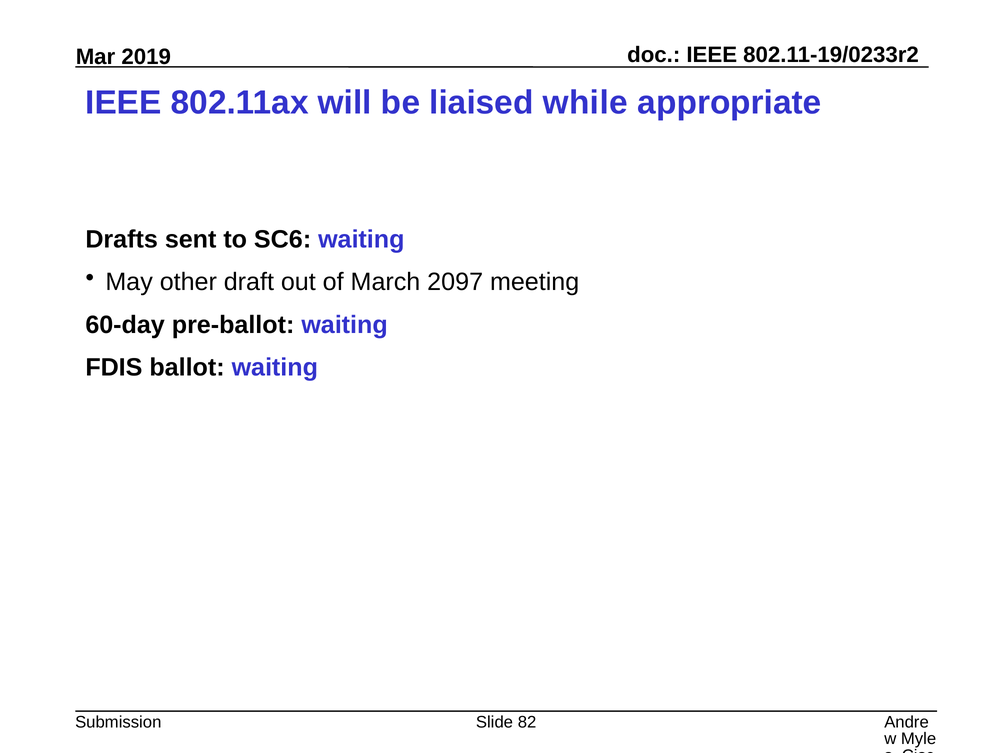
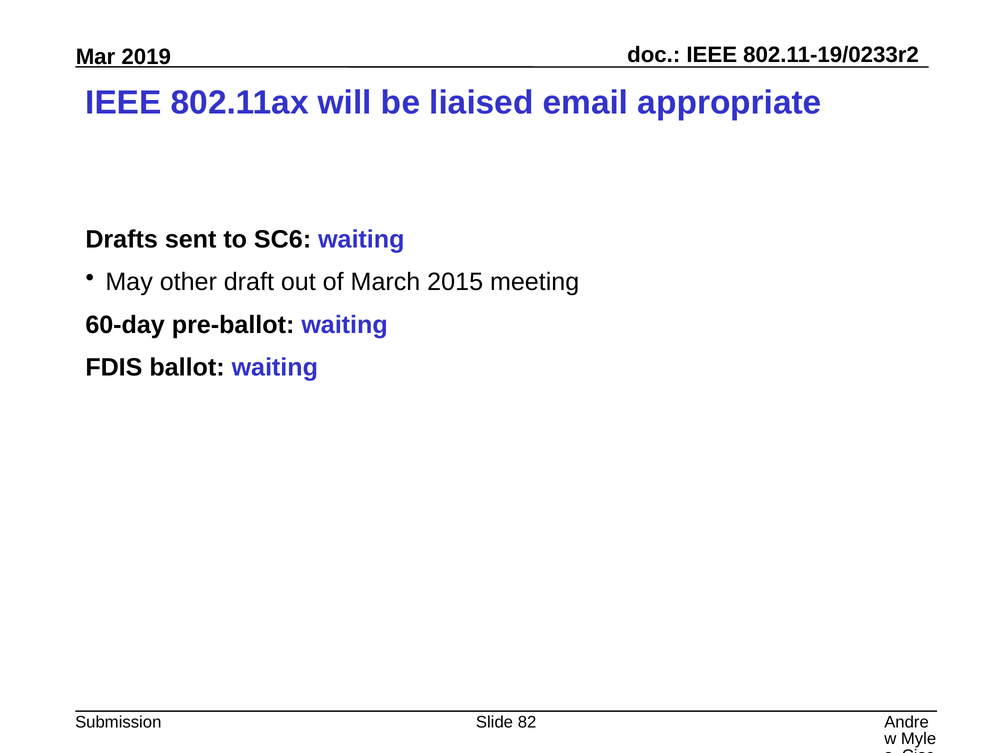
while: while -> email
2097: 2097 -> 2015
